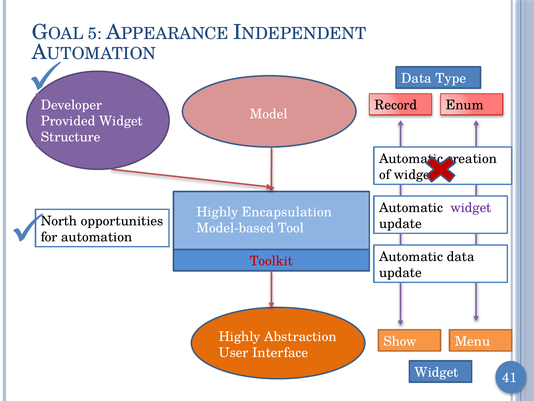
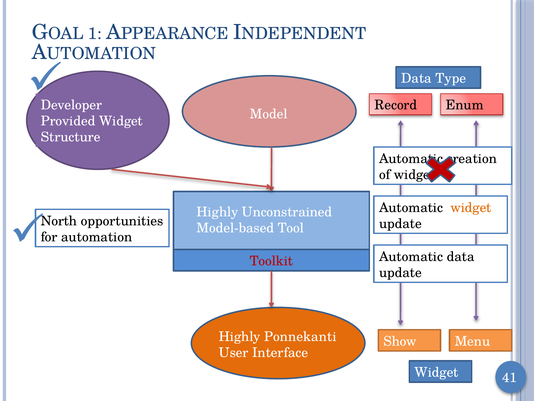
5: 5 -> 1
widget at (471, 207) colour: purple -> orange
Encapsulation: Encapsulation -> Unconstrained
Abstraction: Abstraction -> Ponnekanti
